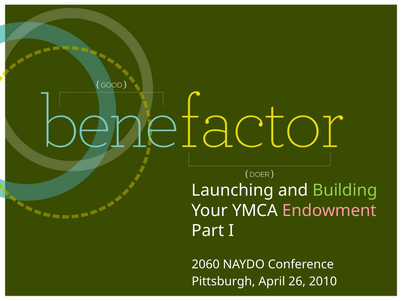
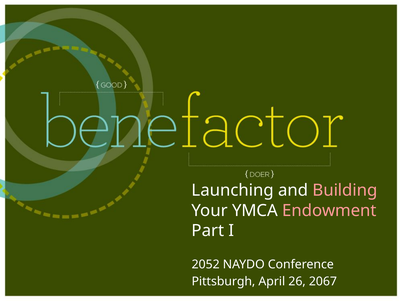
Building colour: light green -> pink
2060: 2060 -> 2052
2010: 2010 -> 2067
